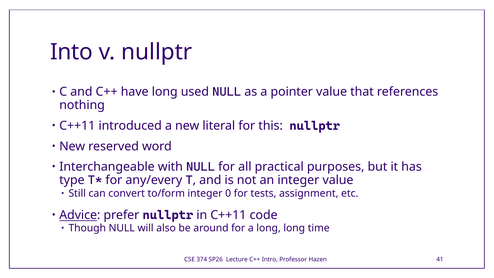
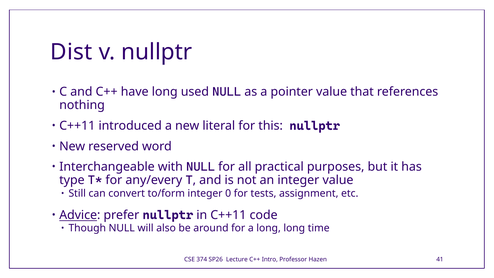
Into: Into -> Dist
